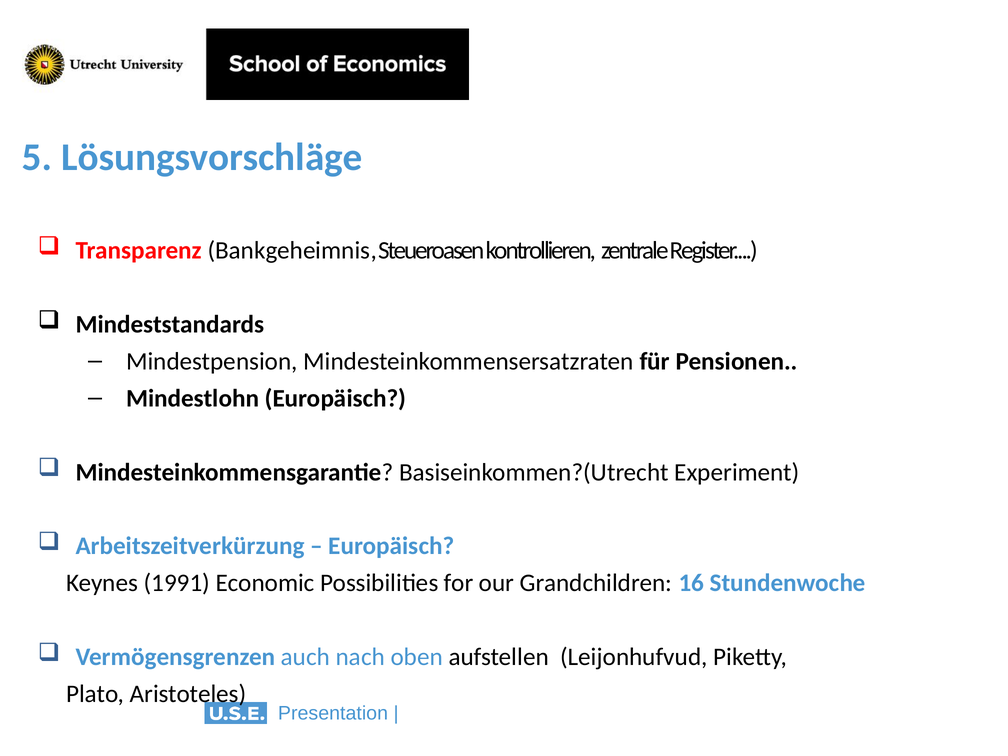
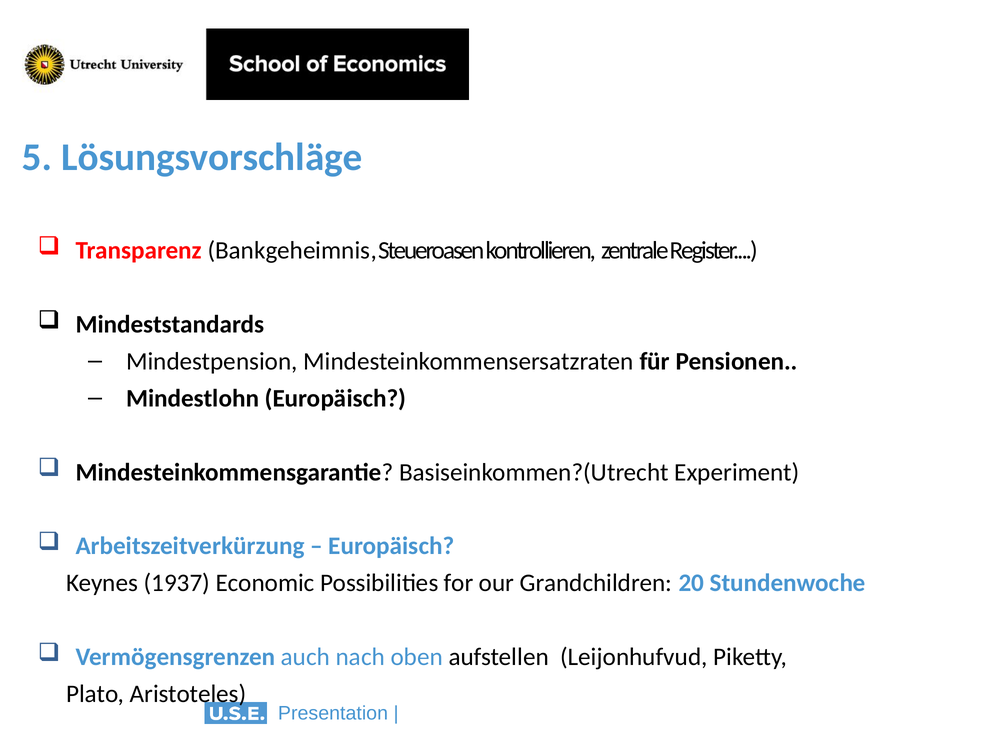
1991: 1991 -> 1937
16: 16 -> 20
